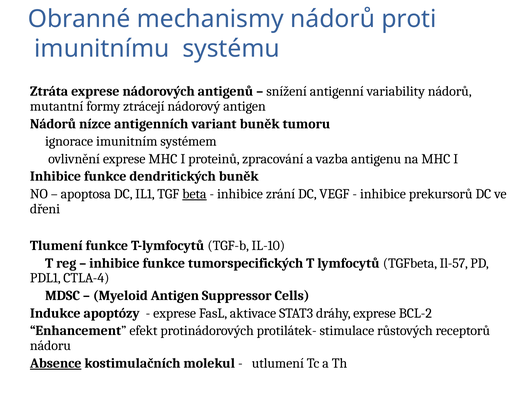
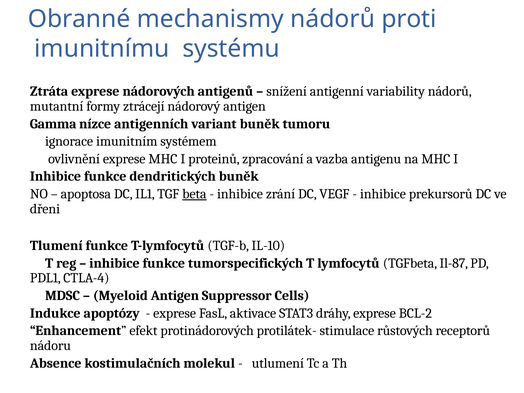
Nádorů at (53, 124): Nádorů -> Gamma
Il-57: Il-57 -> Il-87
Absence underline: present -> none
